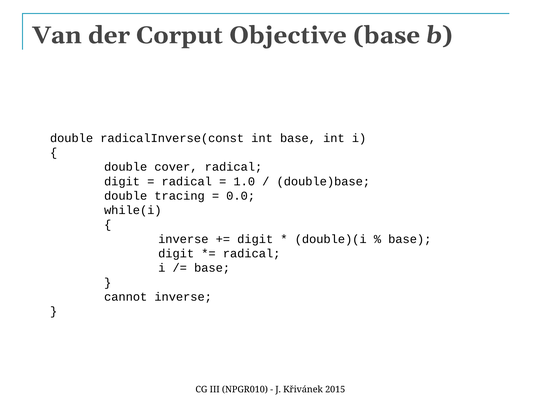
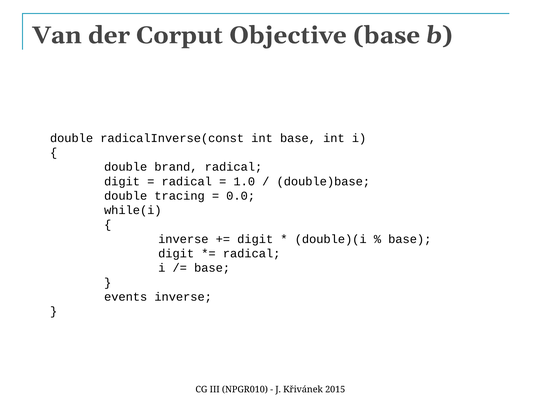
cover: cover -> brand
cannot: cannot -> events
